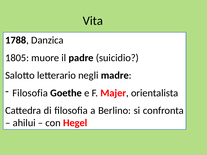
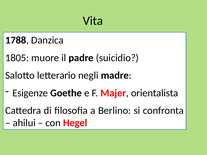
Filosofia at (30, 93): Filosofia -> Esigenze
